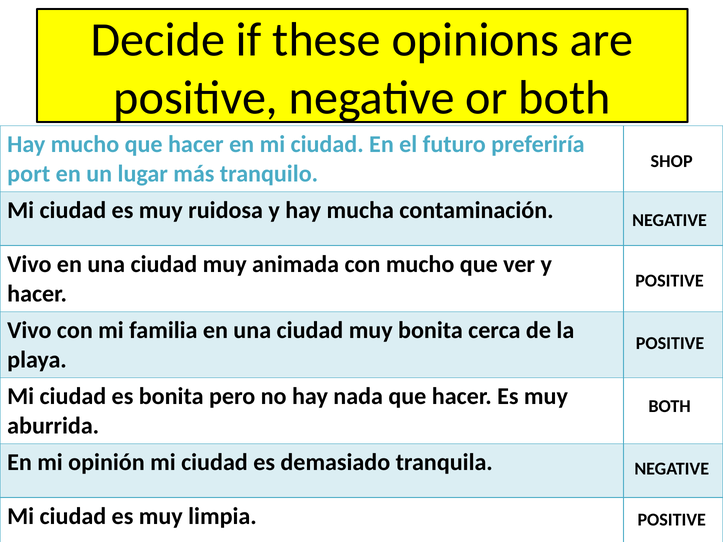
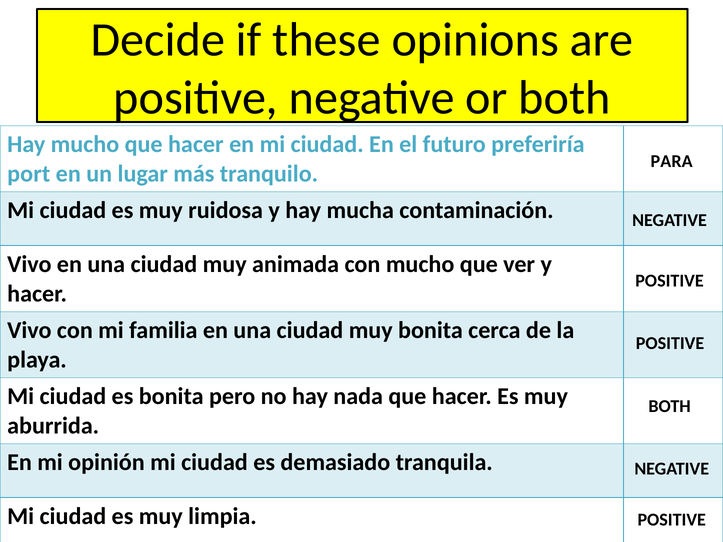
SHOP: SHOP -> PARA
